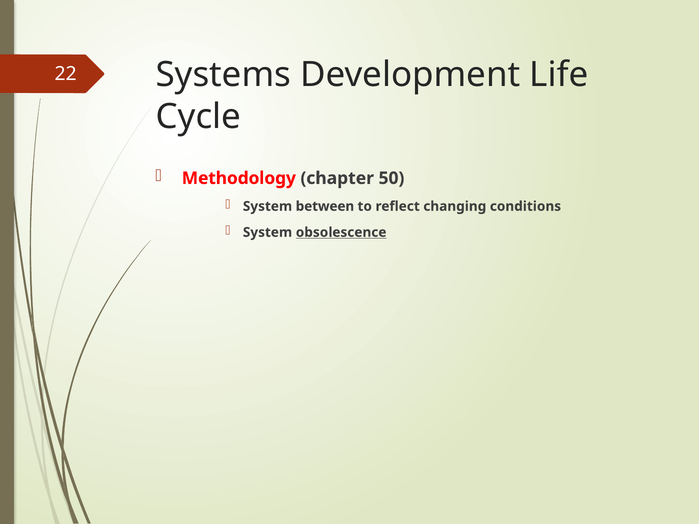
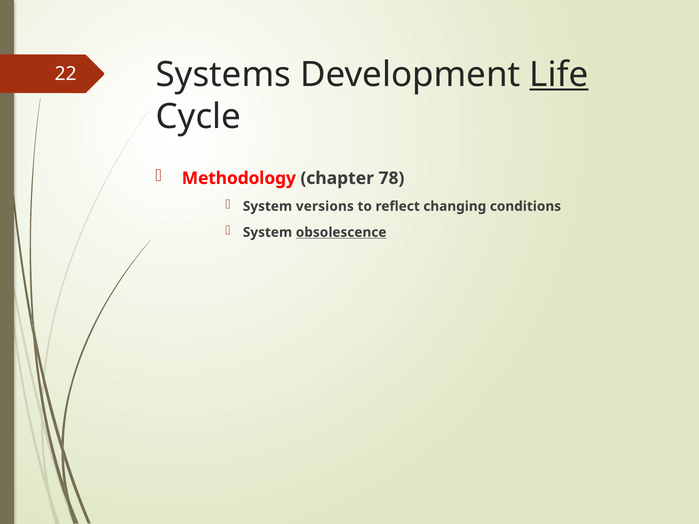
Life underline: none -> present
50: 50 -> 78
between: between -> versions
